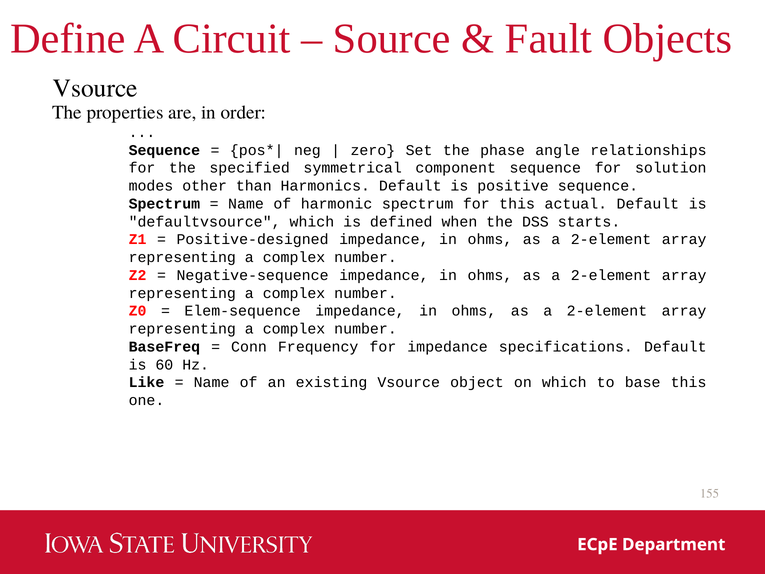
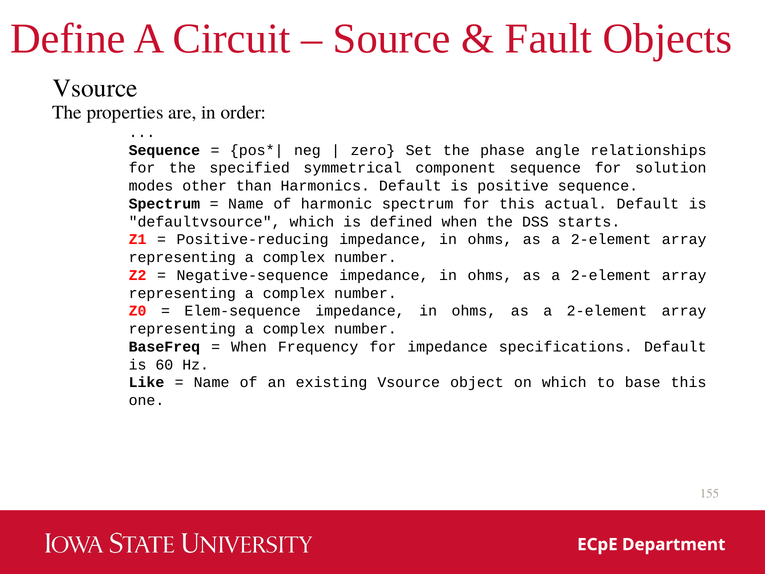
Positive‐designed: Positive‐designed -> Positive‐reducing
Conn at (249, 347): Conn -> When
